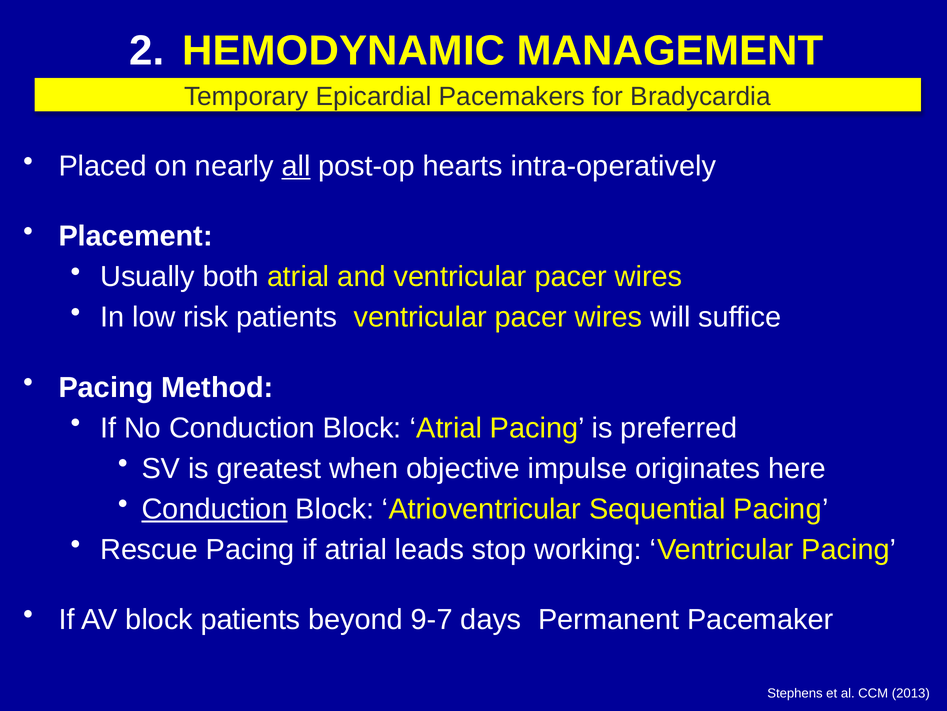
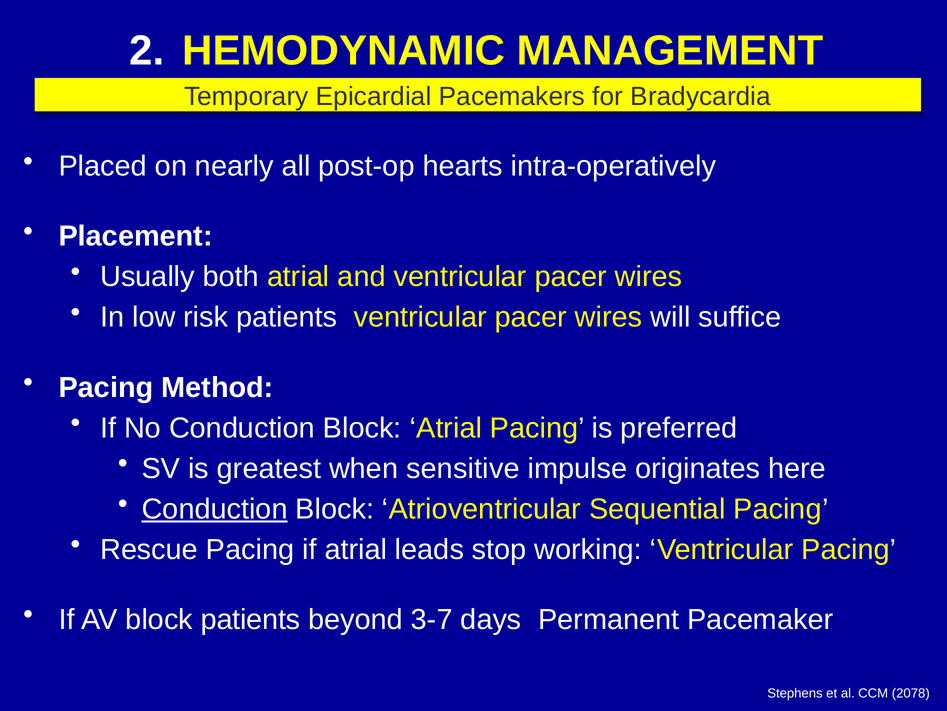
all underline: present -> none
objective: objective -> sensitive
9-7: 9-7 -> 3-7
2013: 2013 -> 2078
